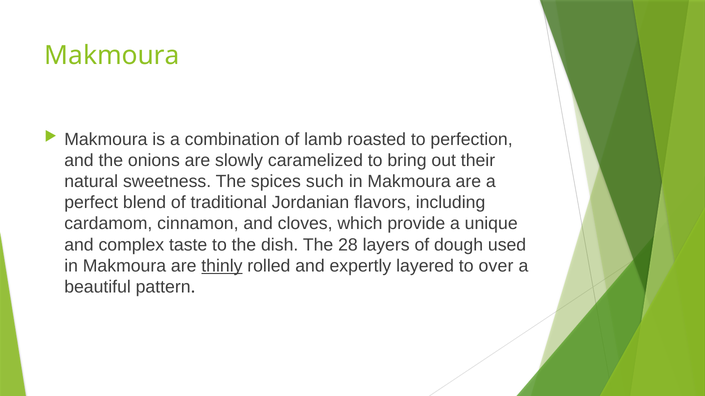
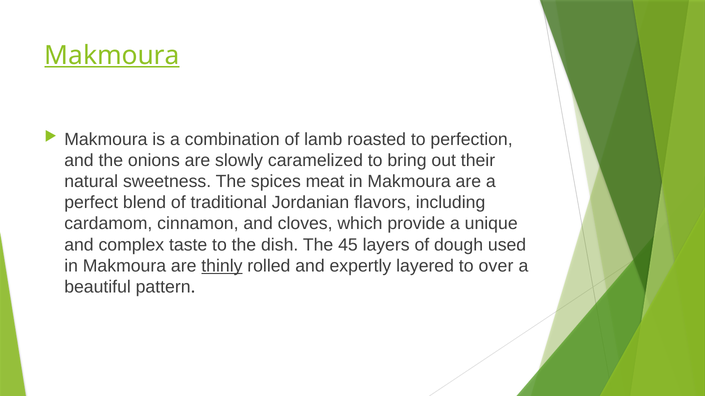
Makmoura at (112, 56) underline: none -> present
such: such -> meat
28: 28 -> 45
